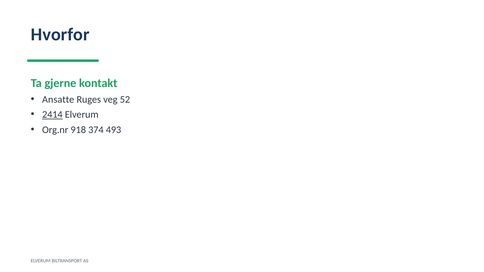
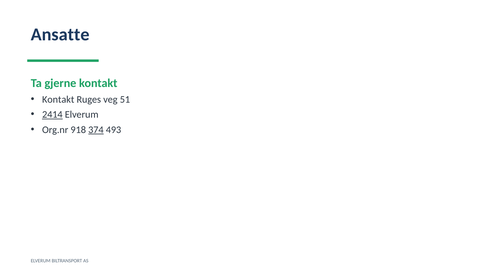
Hvorfor: Hvorfor -> Ansatte
Ansatte at (58, 100): Ansatte -> Kontakt
52: 52 -> 51
374 underline: none -> present
